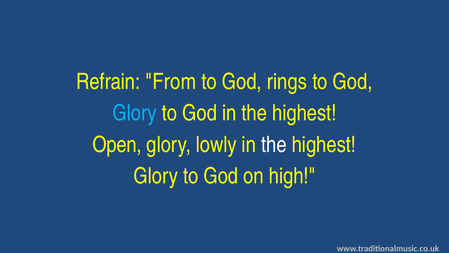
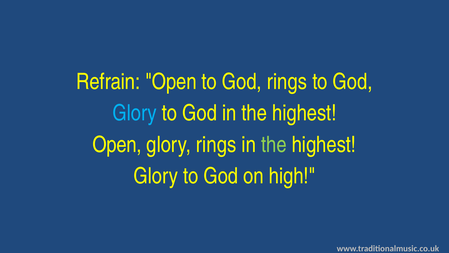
Refrain From: From -> Open
glory lowly: lowly -> rings
the at (274, 144) colour: white -> light green
